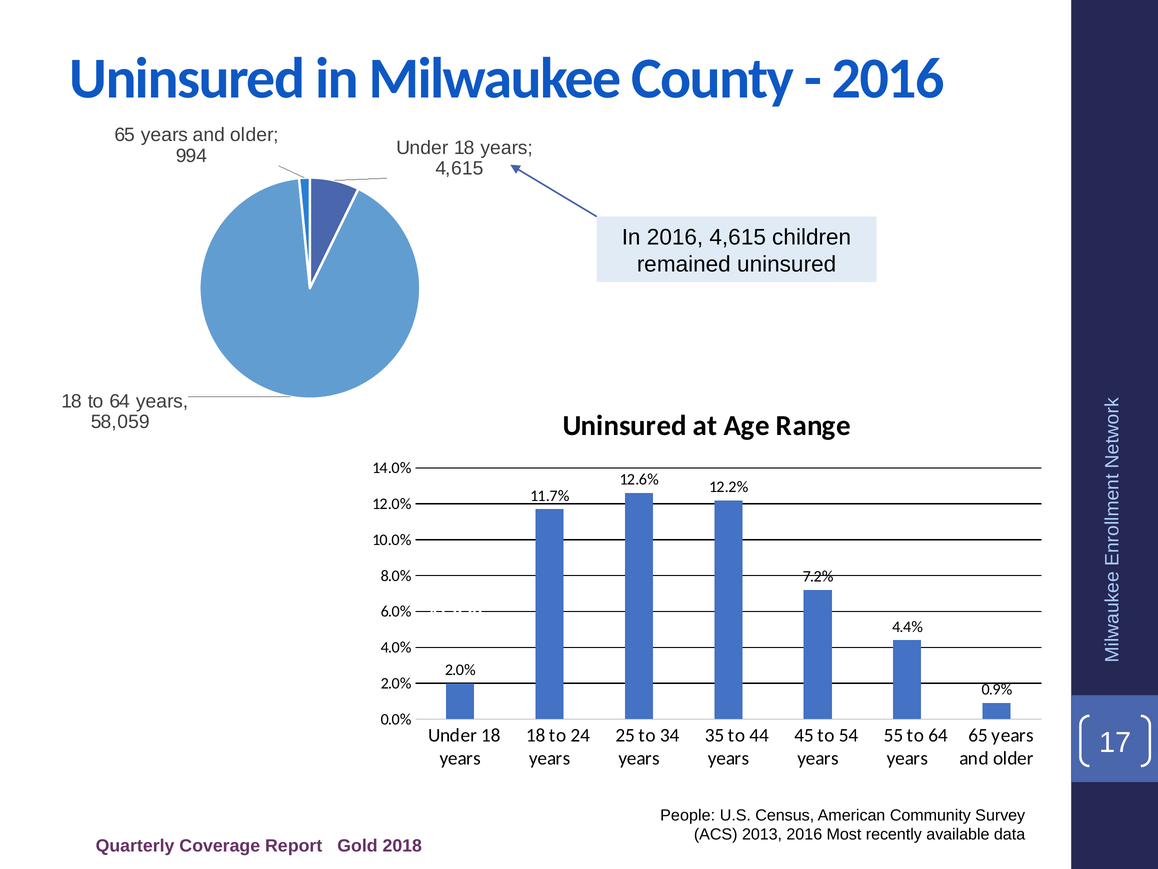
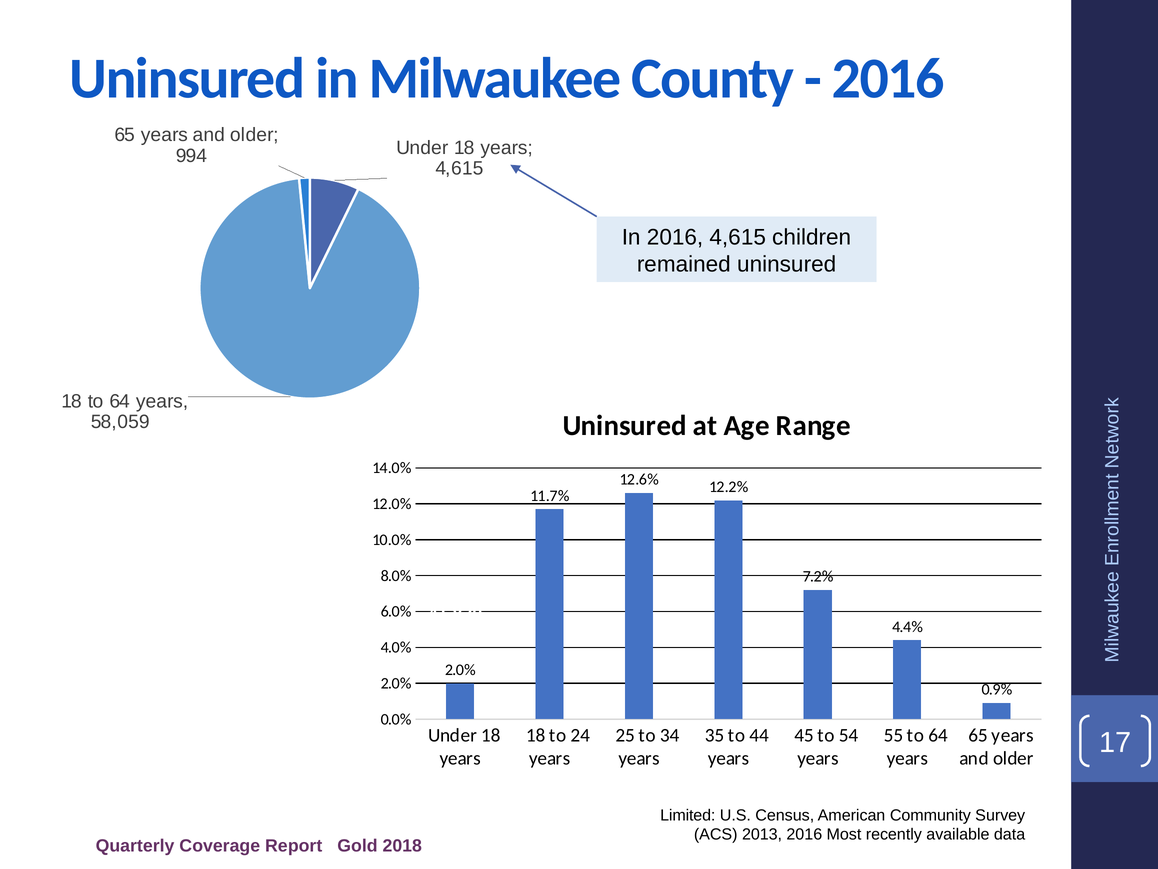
People: People -> Limited
